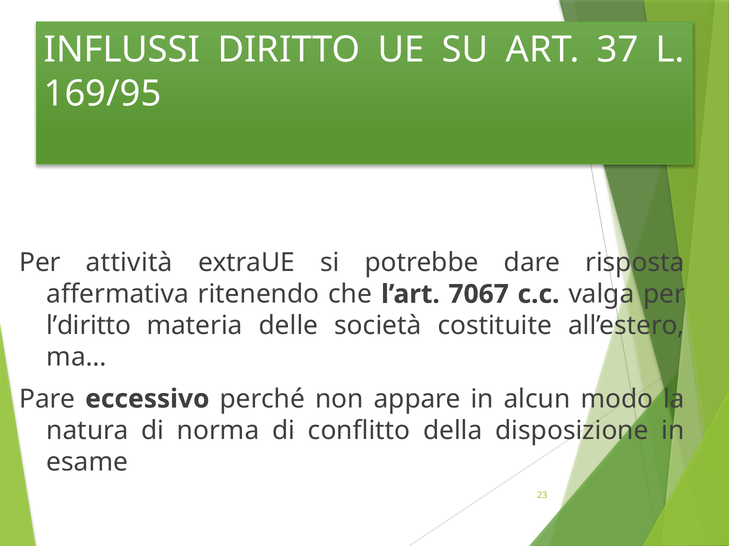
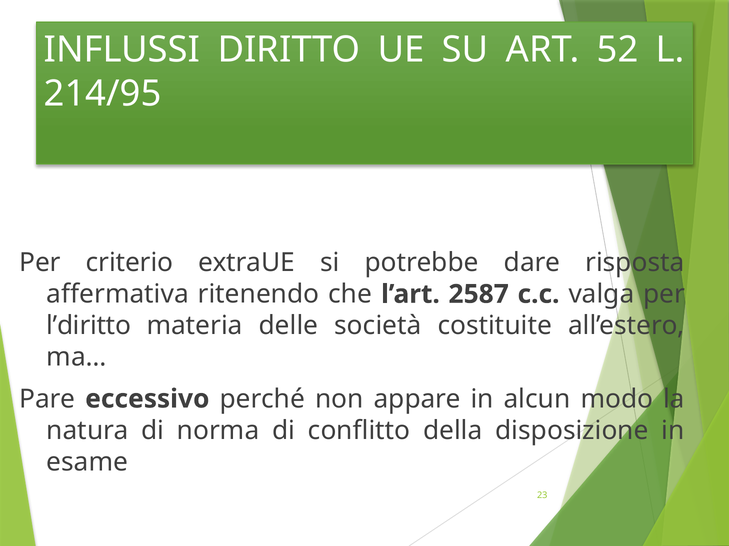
37: 37 -> 52
169/95: 169/95 -> 214/95
attività: attività -> criterio
7067: 7067 -> 2587
